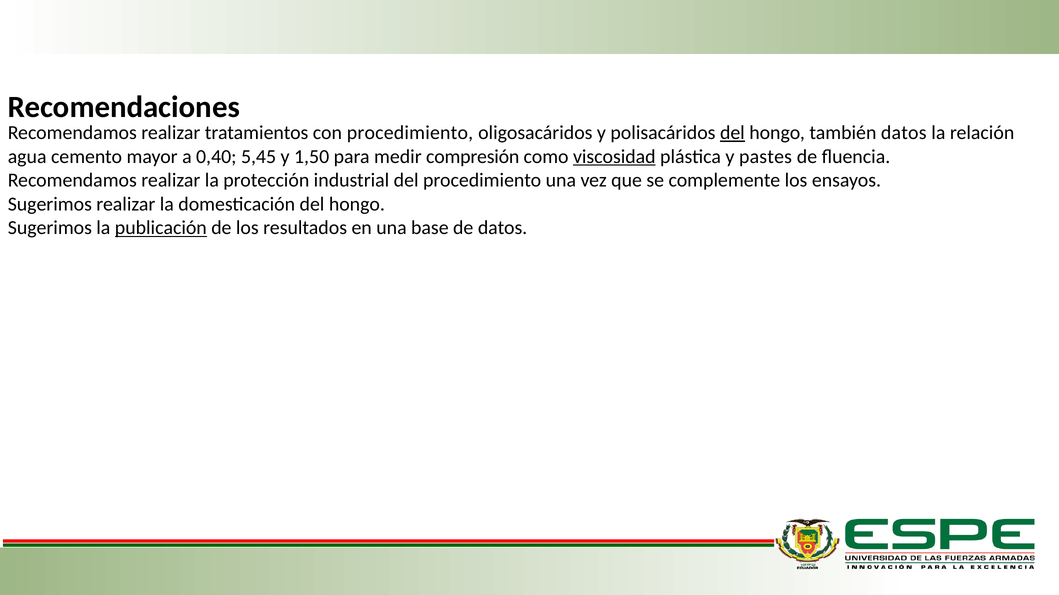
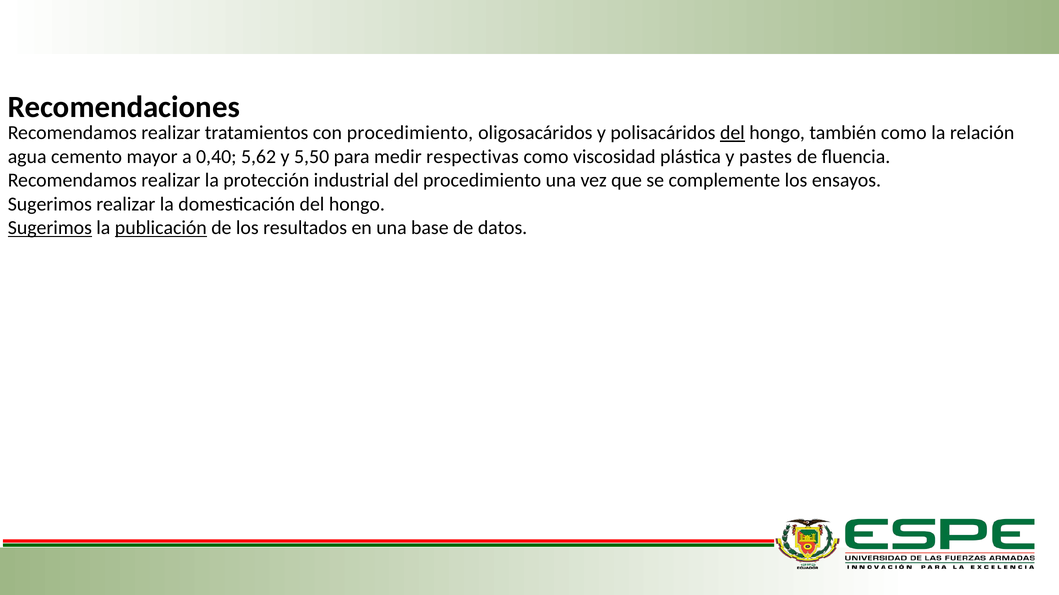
también datos: datos -> como
5,45: 5,45 -> 5,62
1,50: 1,50 -> 5,50
compresión: compresión -> respectivas
viscosidad underline: present -> none
Sugerimos at (50, 228) underline: none -> present
